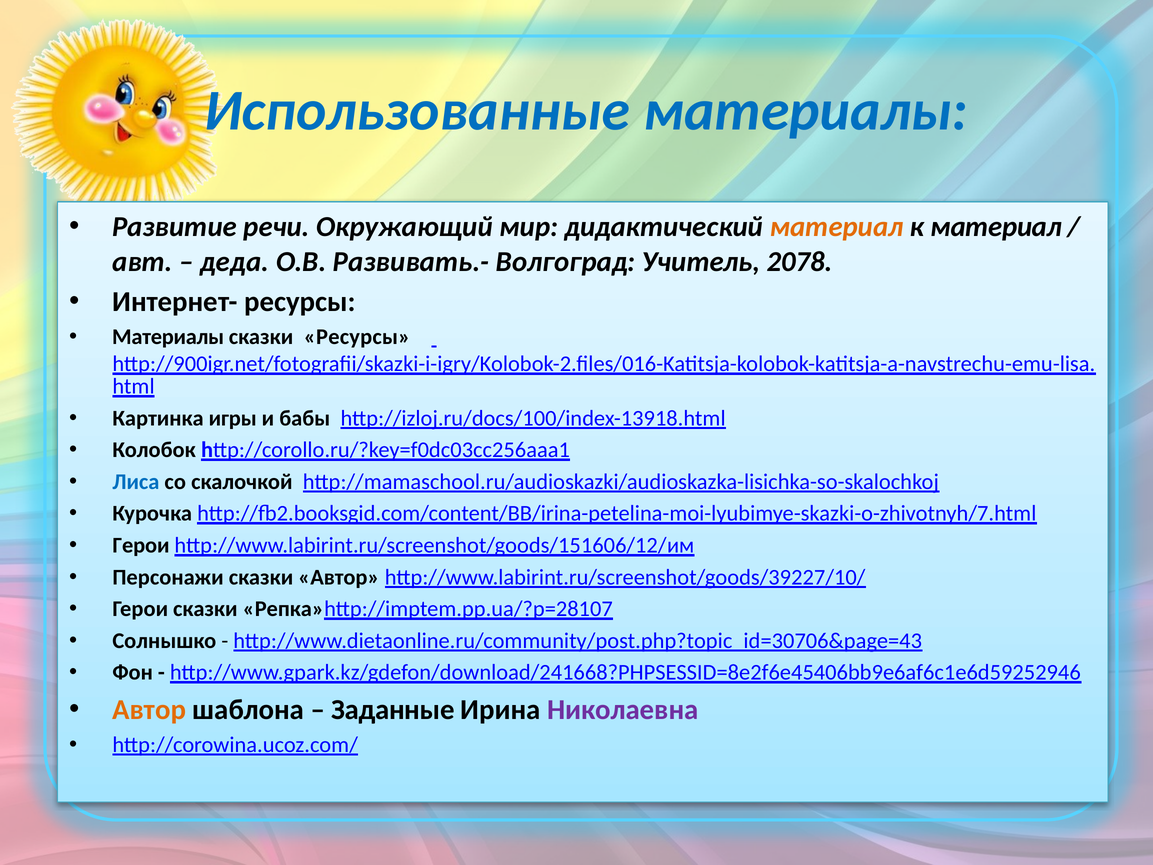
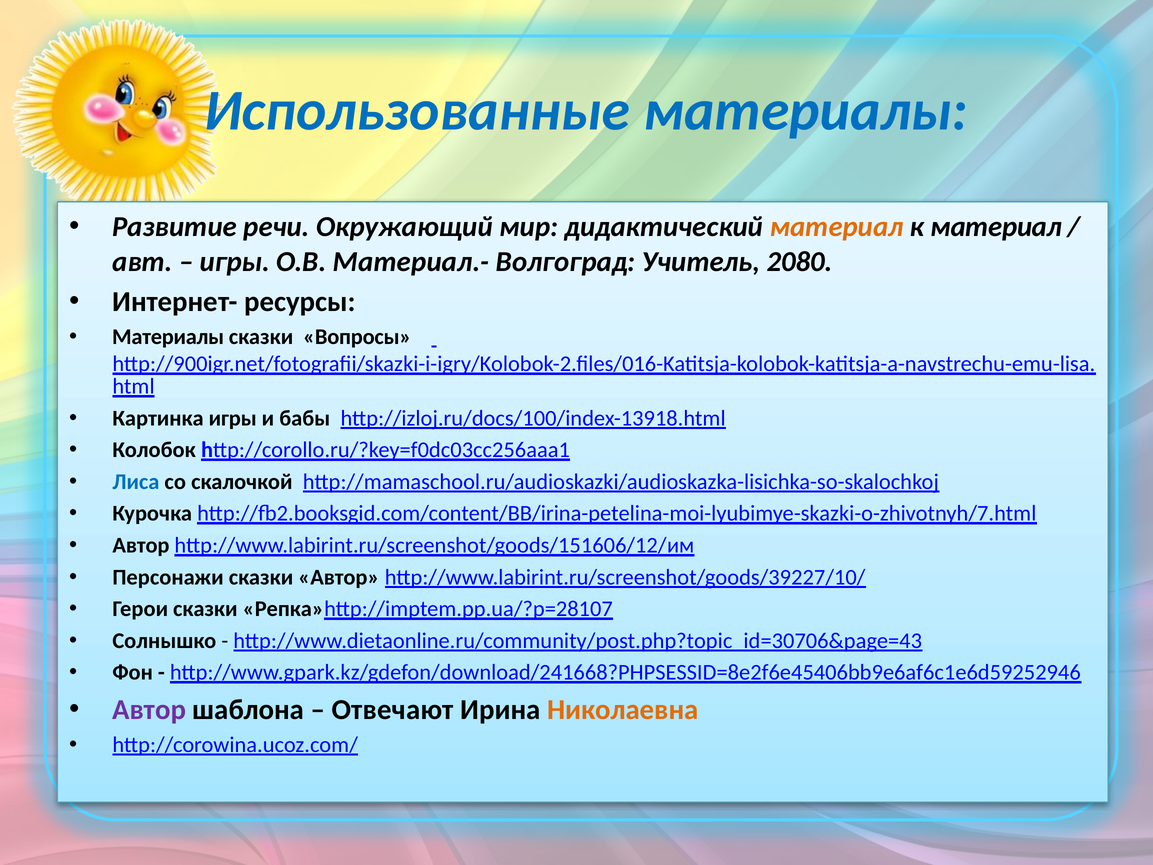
деда at (235, 261): деда -> игры
Развивать.-: Развивать.- -> Материал.-
2078: 2078 -> 2080
сказки Ресурсы: Ресурсы -> Вопросы
Герои at (141, 545): Герои -> Автор
Автор at (149, 710) colour: orange -> purple
Заданные: Заданные -> Отвечают
Николаевна colour: purple -> orange
